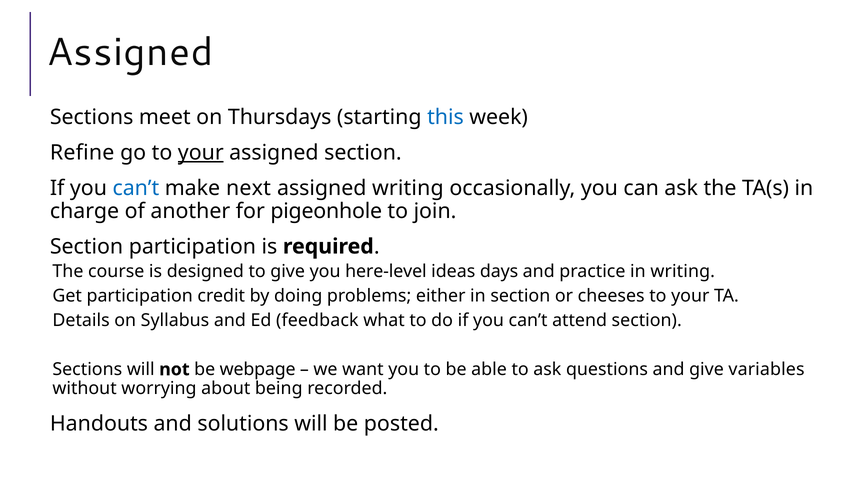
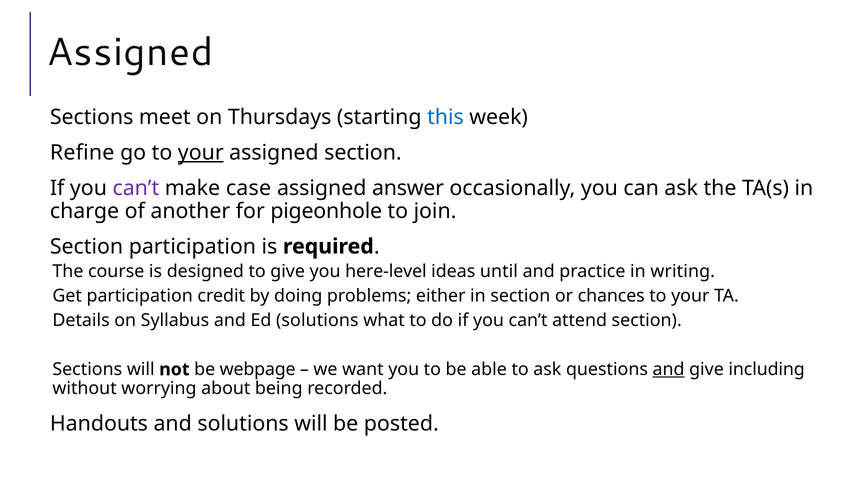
can’t at (136, 188) colour: blue -> purple
next: next -> case
assigned writing: writing -> answer
days: days -> until
cheeses: cheeses -> chances
Ed feedback: feedback -> solutions
and at (669, 370) underline: none -> present
variables: variables -> including
